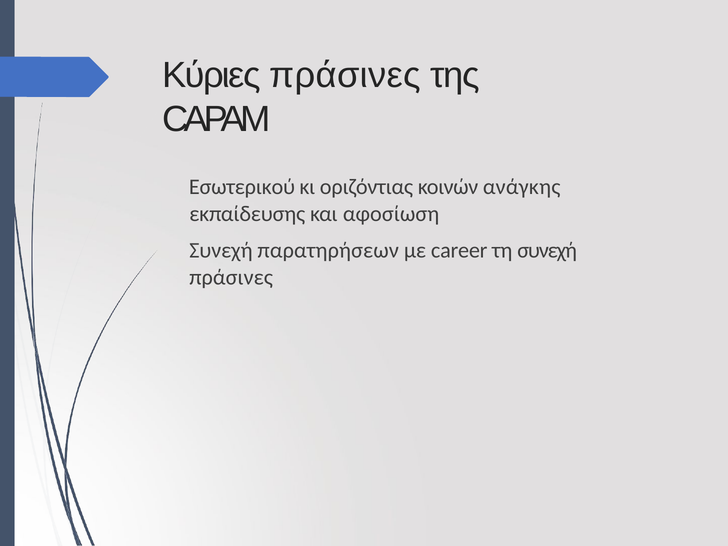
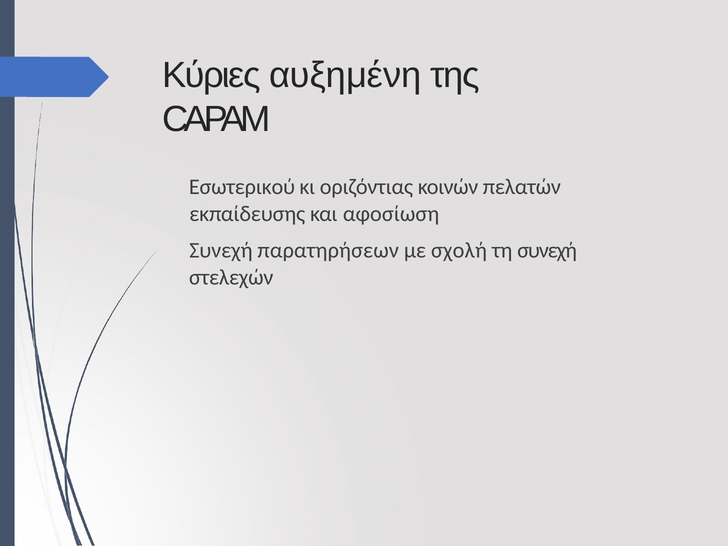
Κύριες πράσινες: πράσινες -> αυξημένη
ανάγκης: ανάγκης -> πελατών
career: career -> σχολή
πράσινες at (231, 277): πράσινες -> στελεχών
